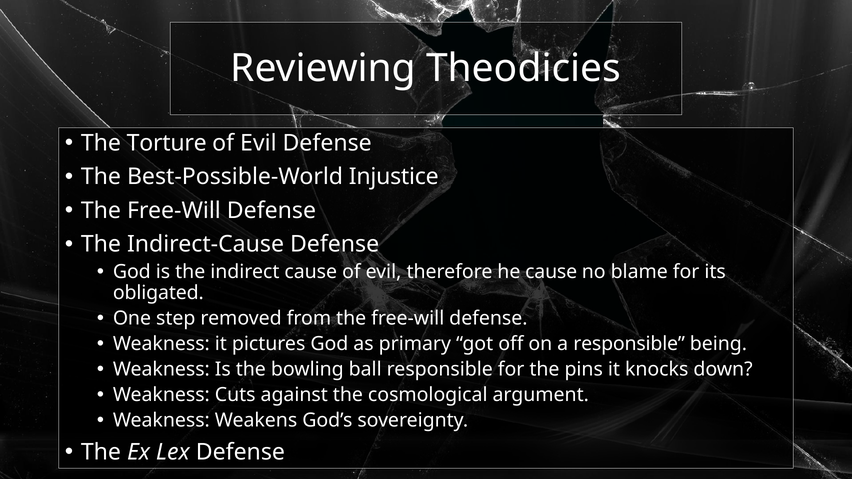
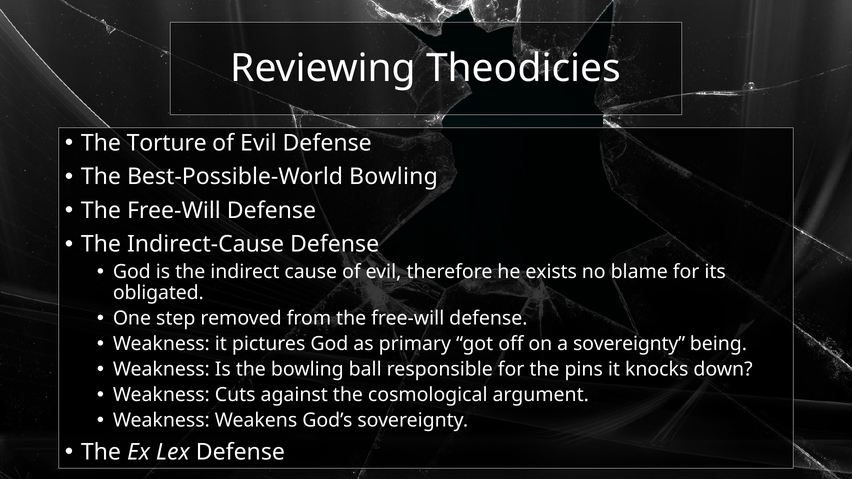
Best-Possible-World Injustice: Injustice -> Bowling
he cause: cause -> exists
a responsible: responsible -> sovereignty
